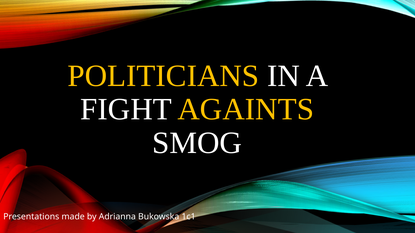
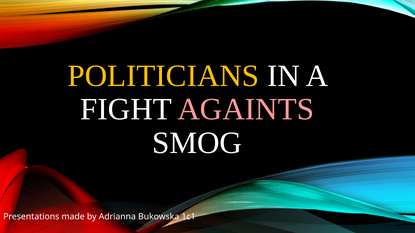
AGAINTS colour: yellow -> pink
